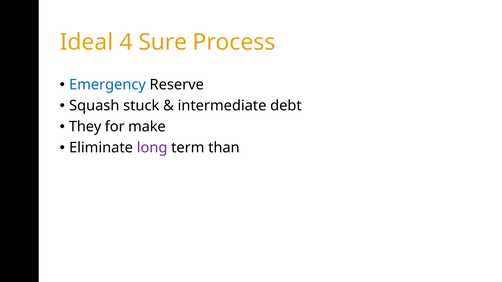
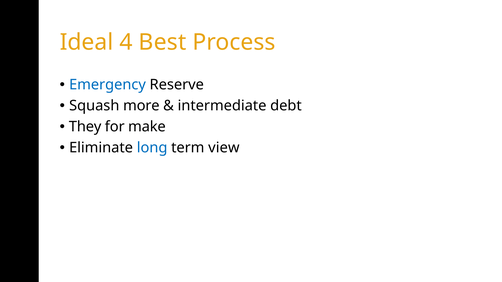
Sure: Sure -> Best
stuck: stuck -> more
long colour: purple -> blue
than: than -> view
